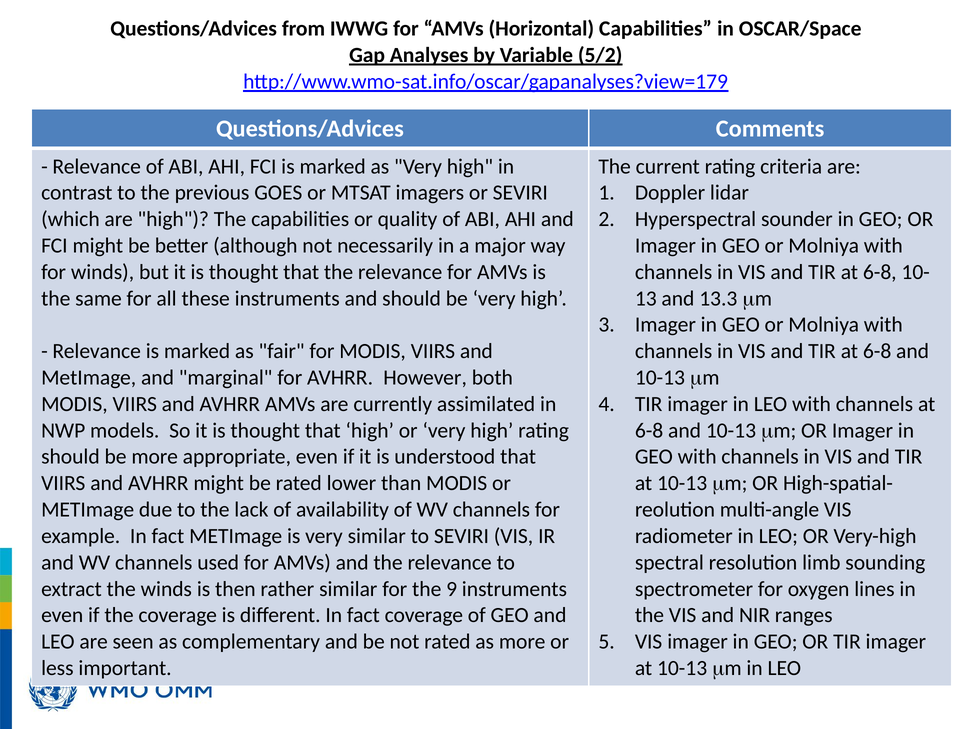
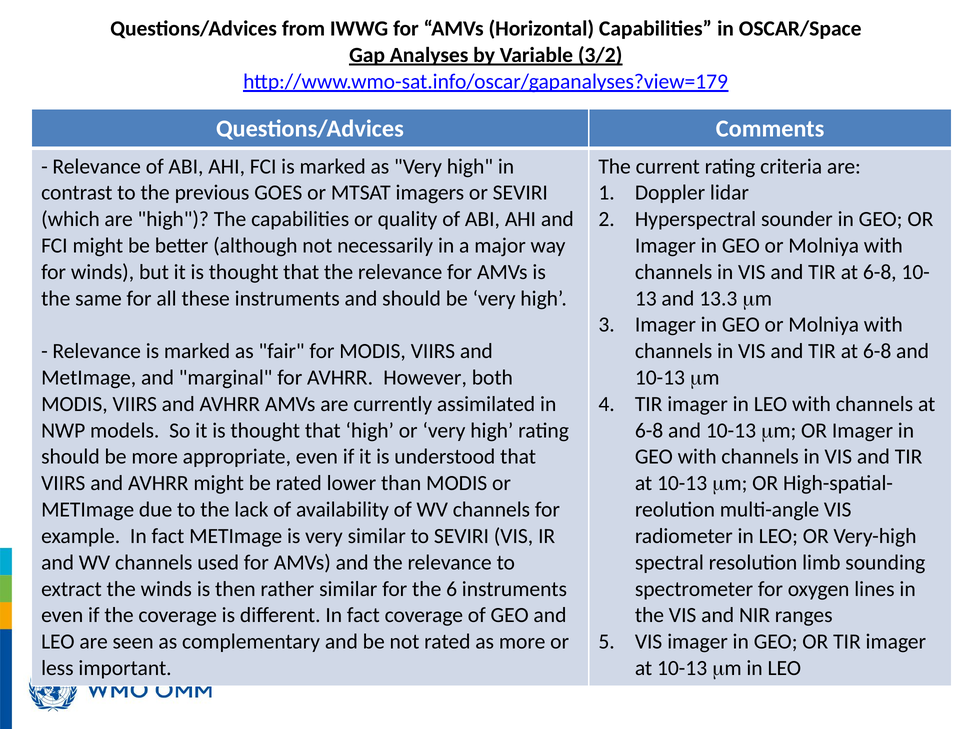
5/2: 5/2 -> 3/2
9: 9 -> 6
